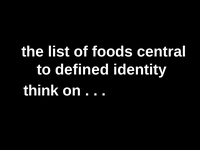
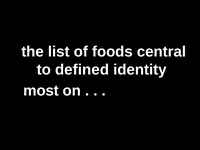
think: think -> most
